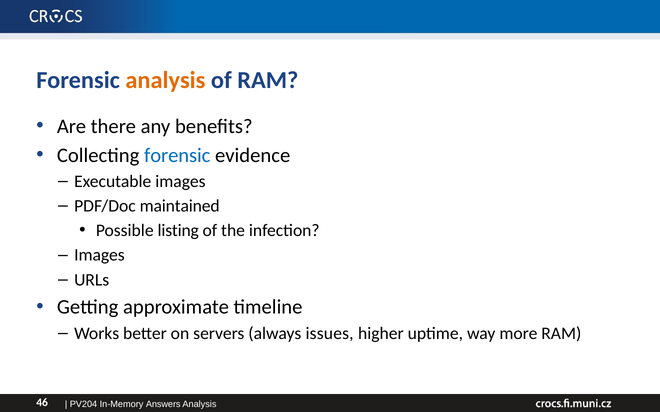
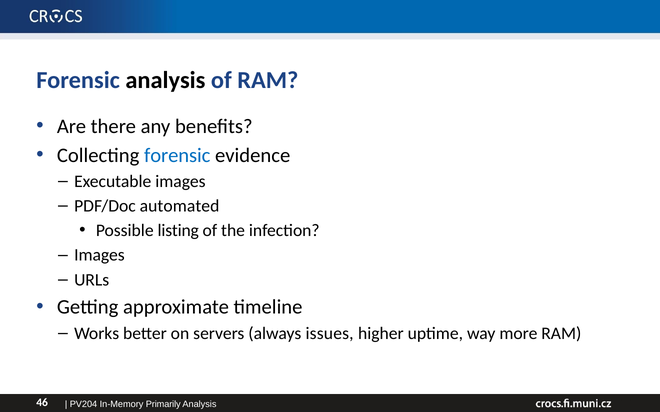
analysis at (165, 80) colour: orange -> black
maintained: maintained -> automated
Answers: Answers -> Primarily
